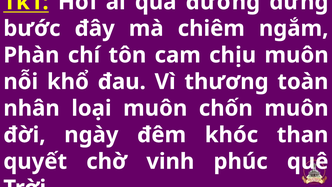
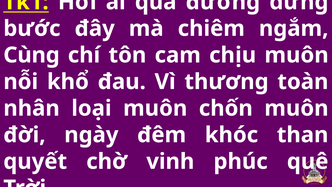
Phàn: Phàn -> Cùng
